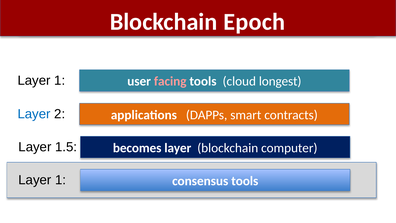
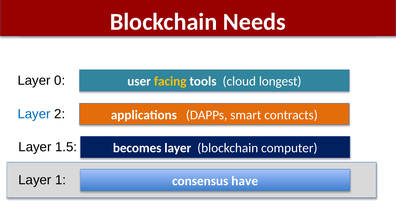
Epoch: Epoch -> Needs
1 at (60, 80): 1 -> 0
facing colour: pink -> yellow
consensus tools: tools -> have
